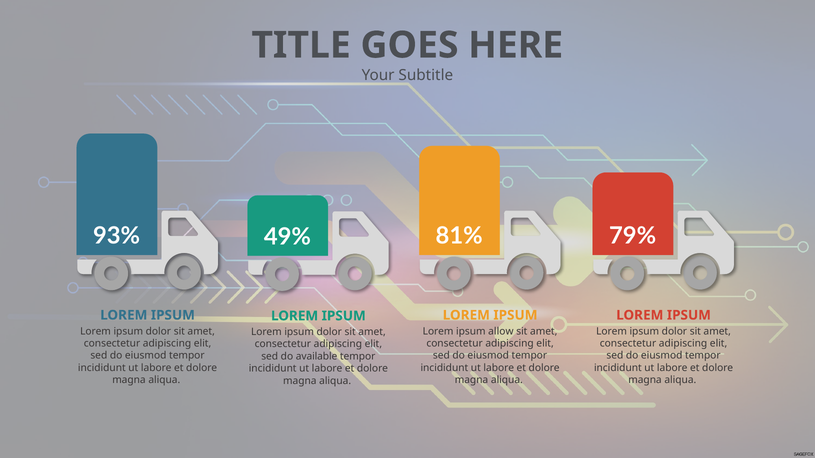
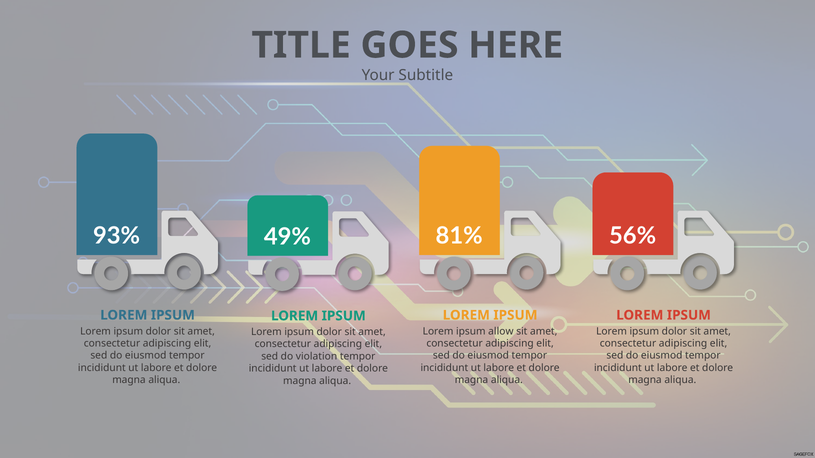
79%: 79% -> 56%
available: available -> violation
